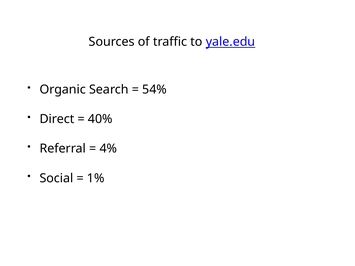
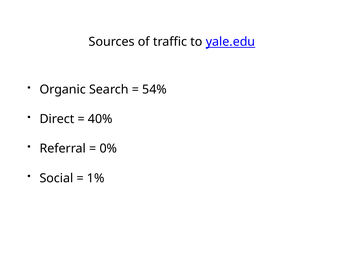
4%: 4% -> 0%
